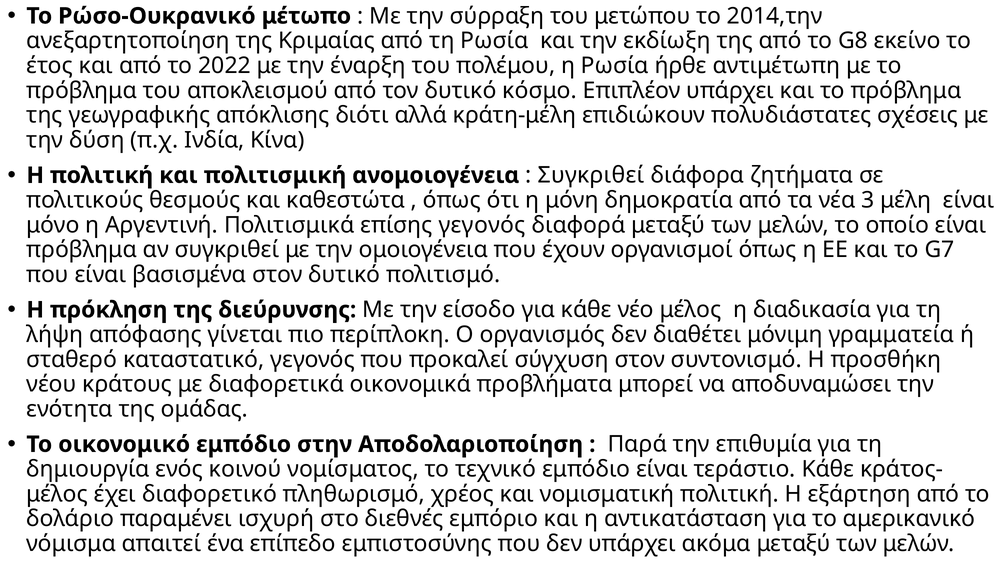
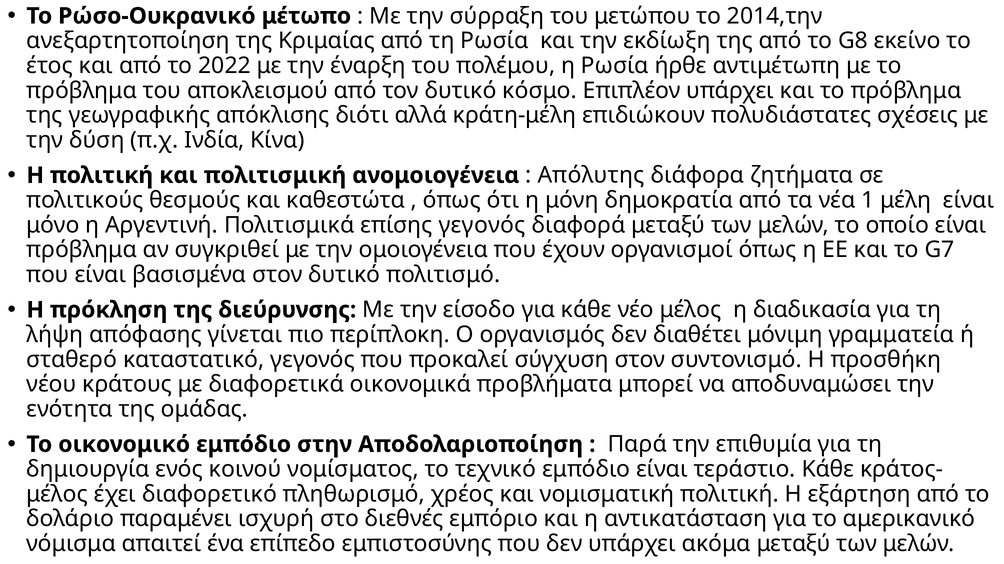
Συγκριθεί at (591, 176): Συγκριθεί -> Απόλυτης
3: 3 -> 1
